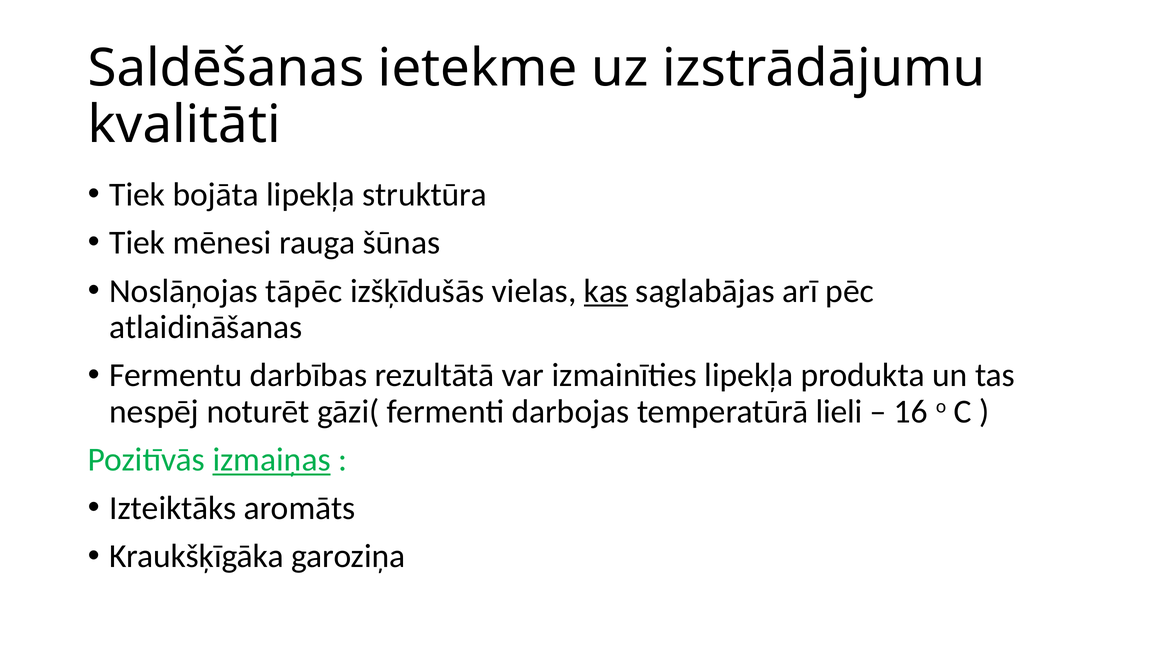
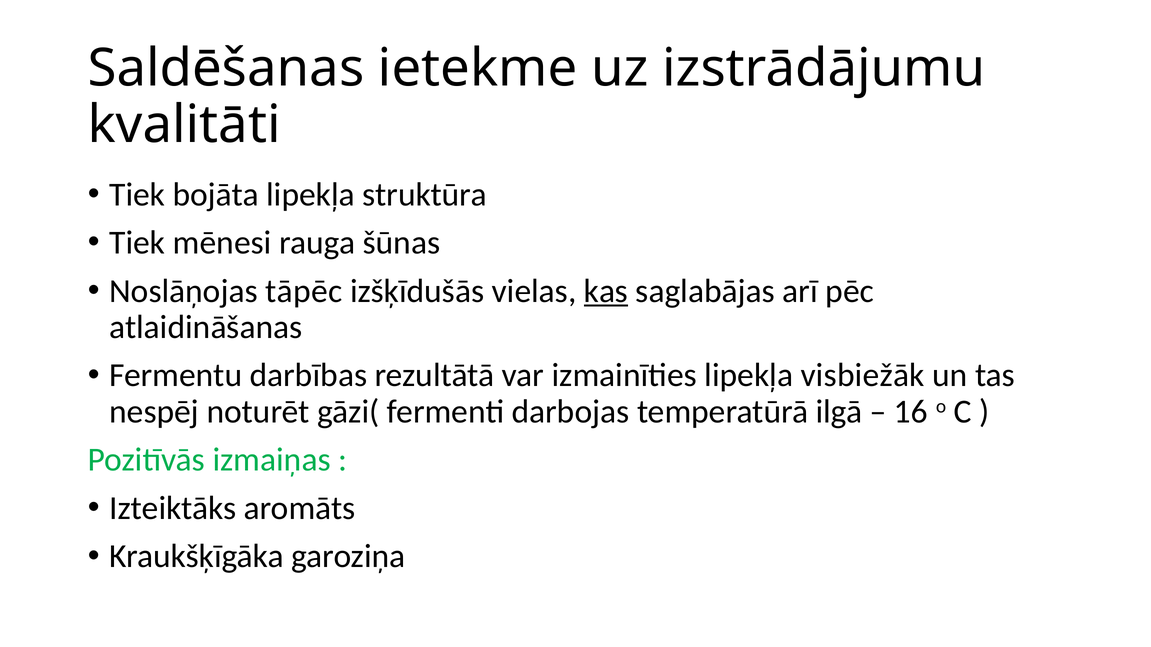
produkta: produkta -> visbiežāk
lieli: lieli -> ilgā
izmaiņas underline: present -> none
